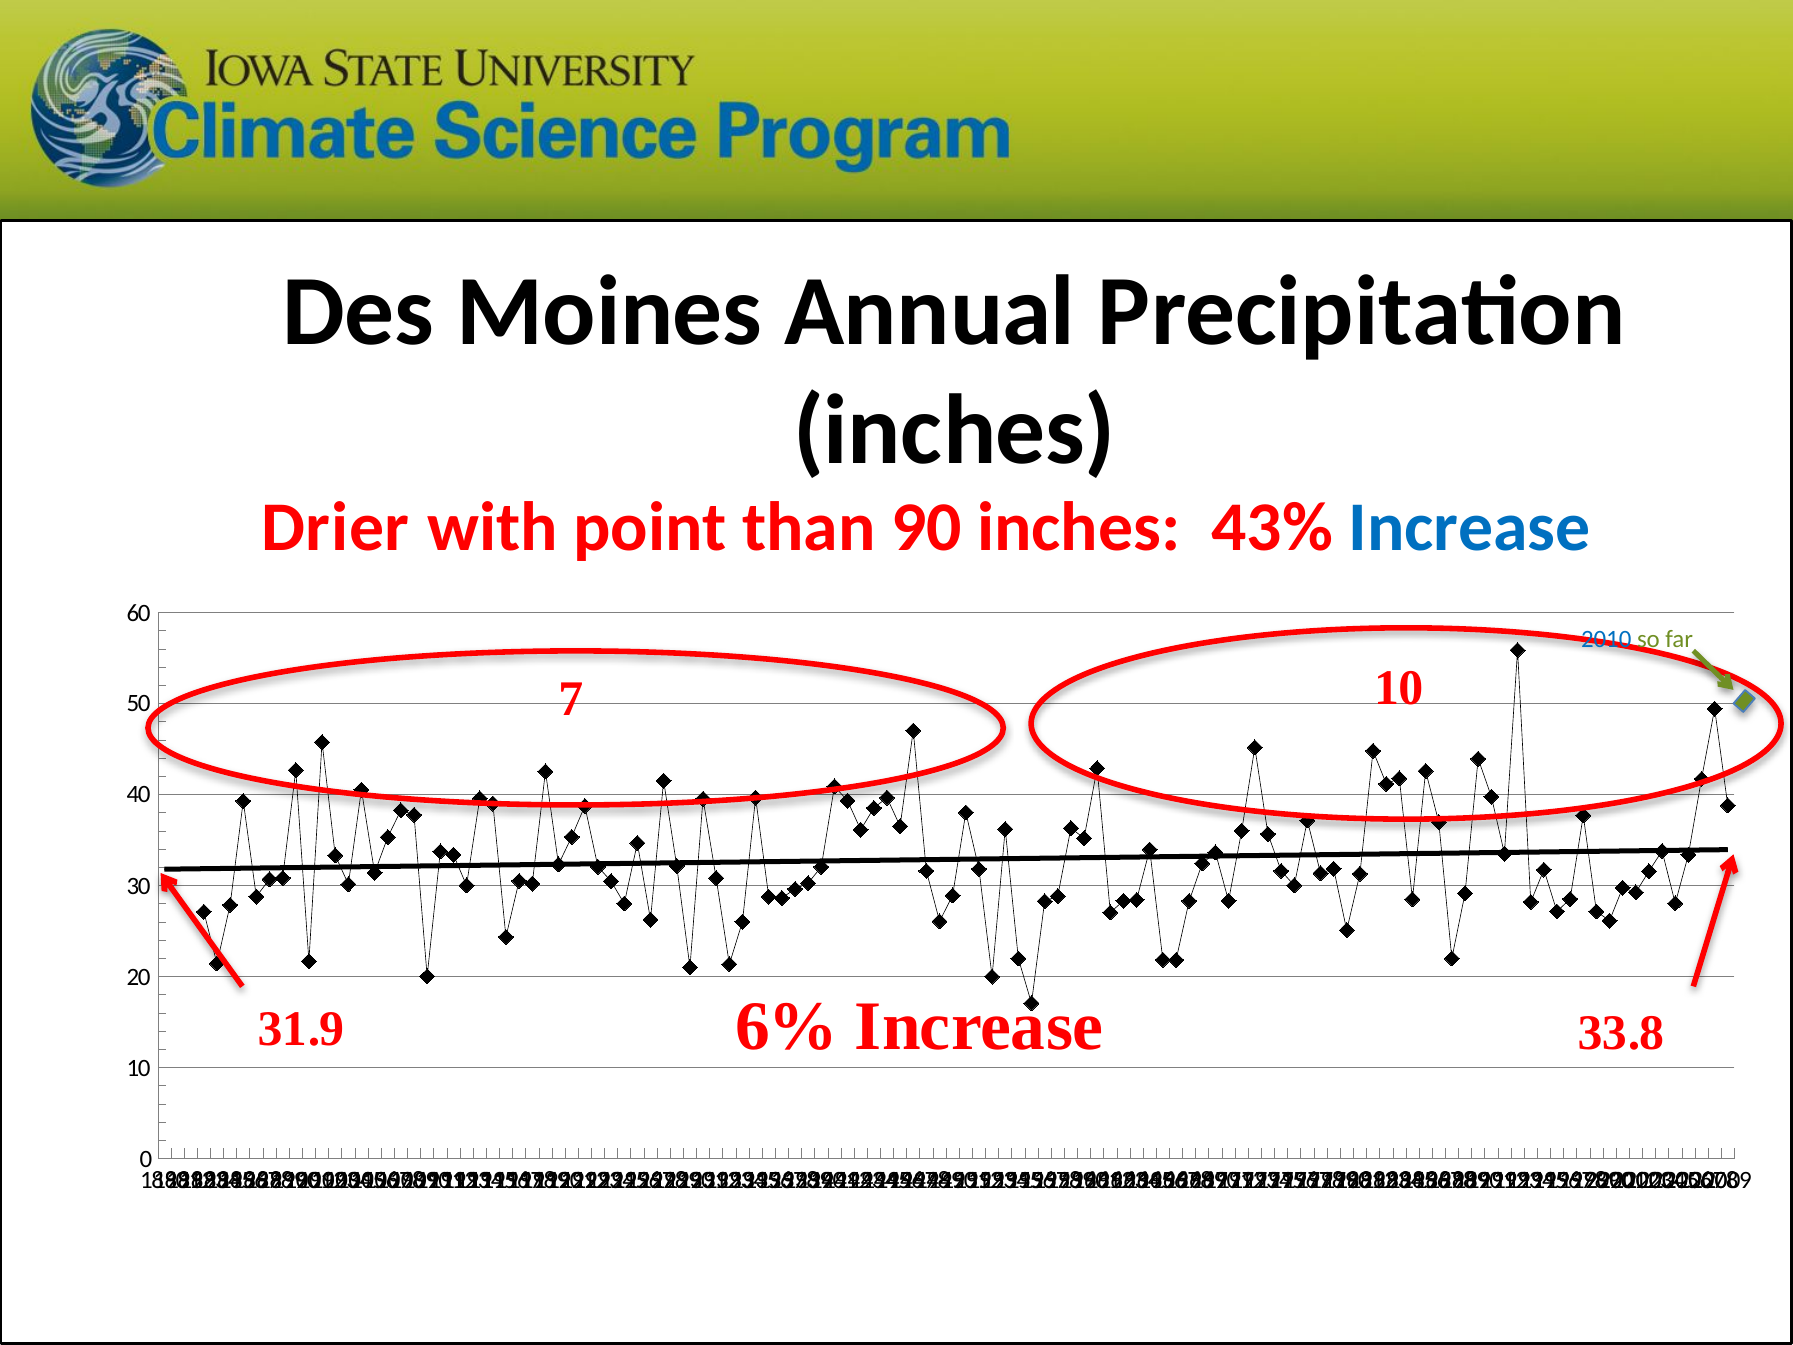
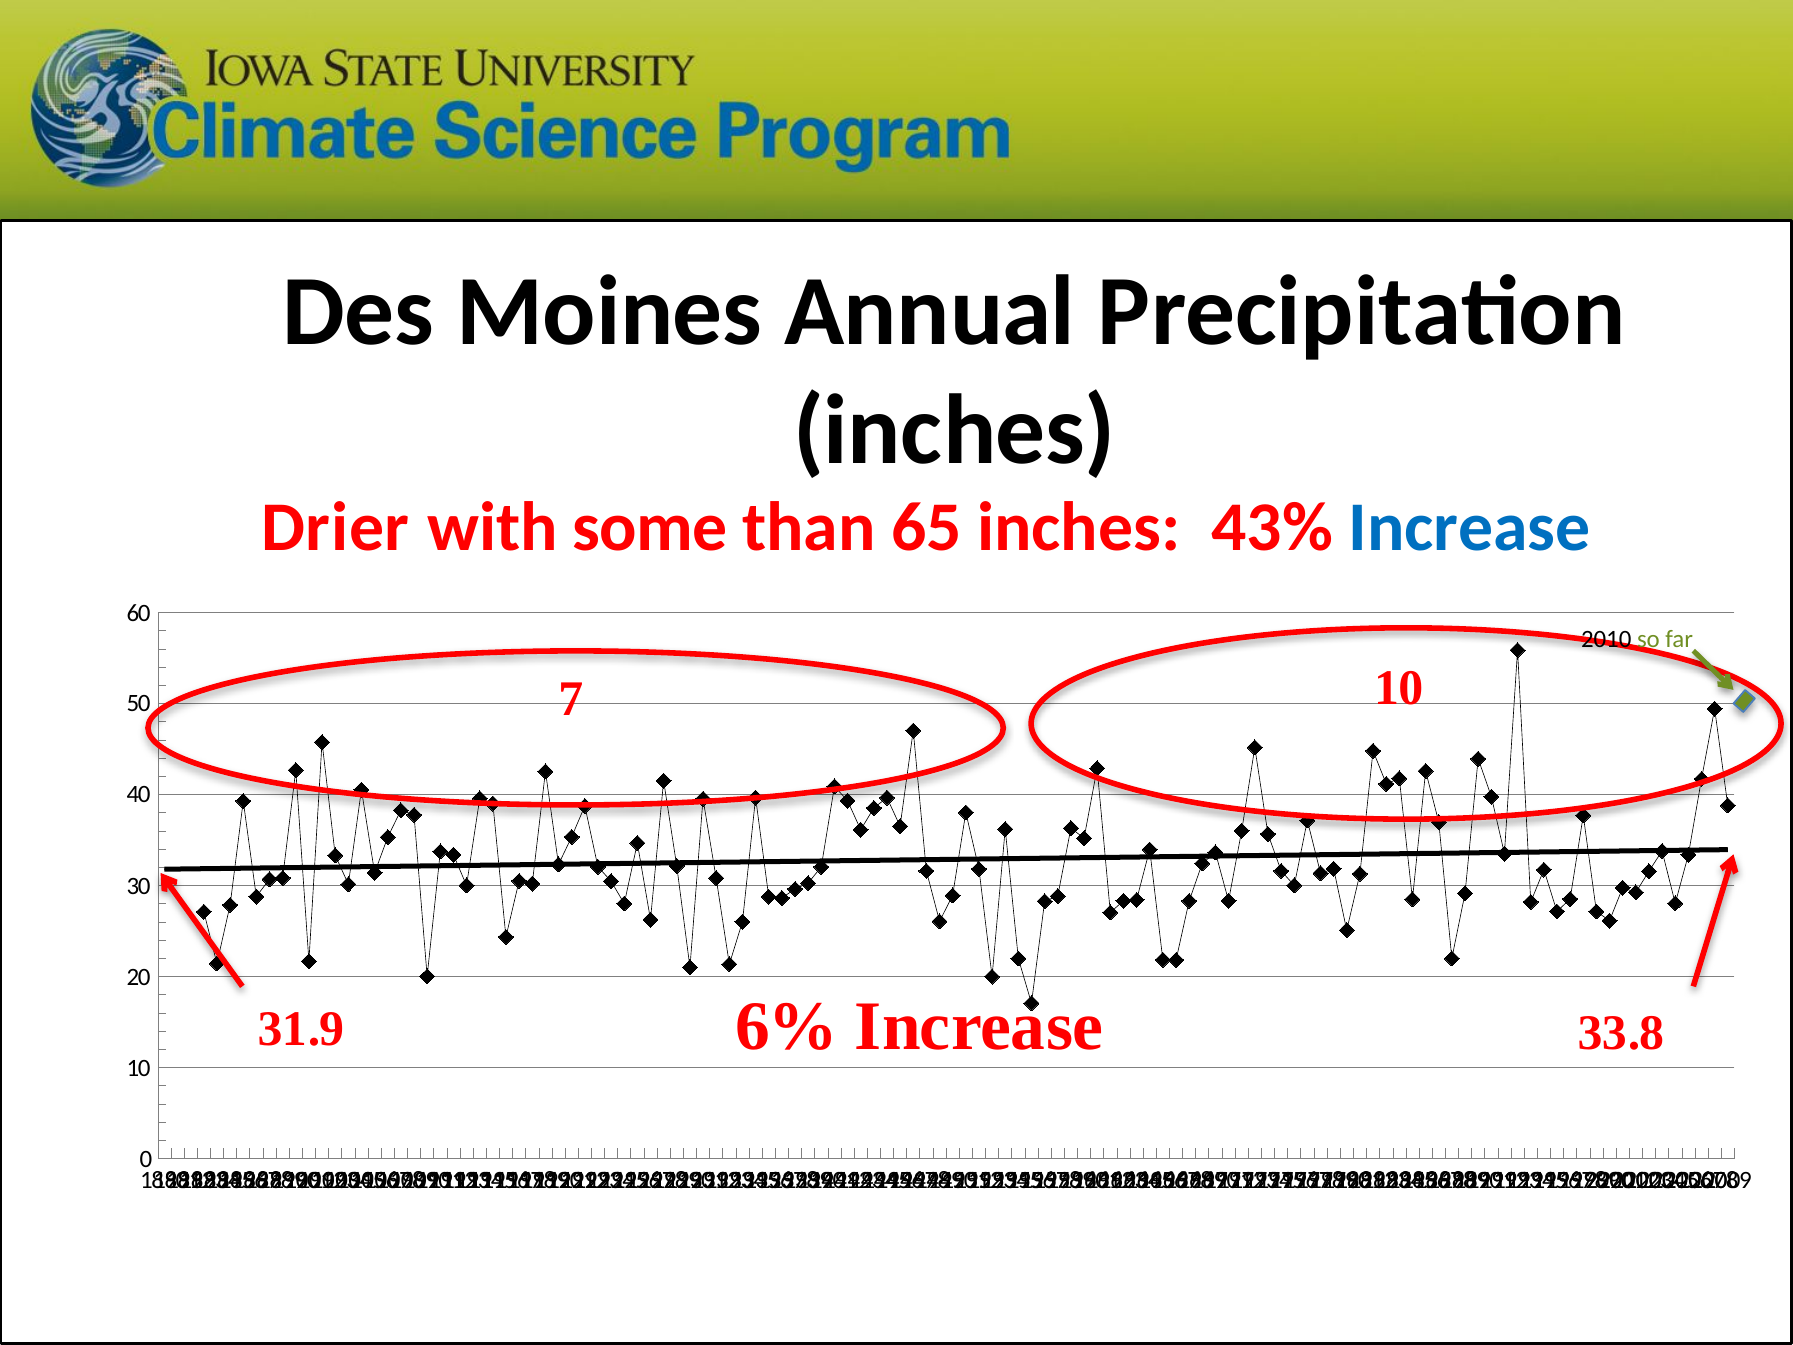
point: point -> some
90: 90 -> 65
2010 colour: blue -> black
